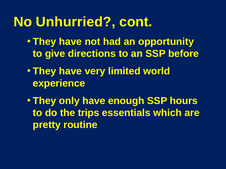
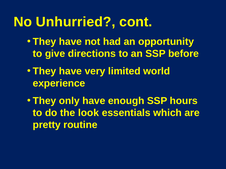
trips: trips -> look
